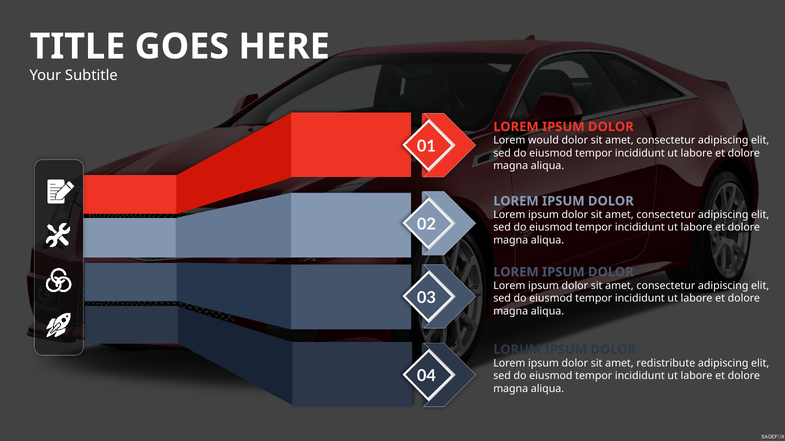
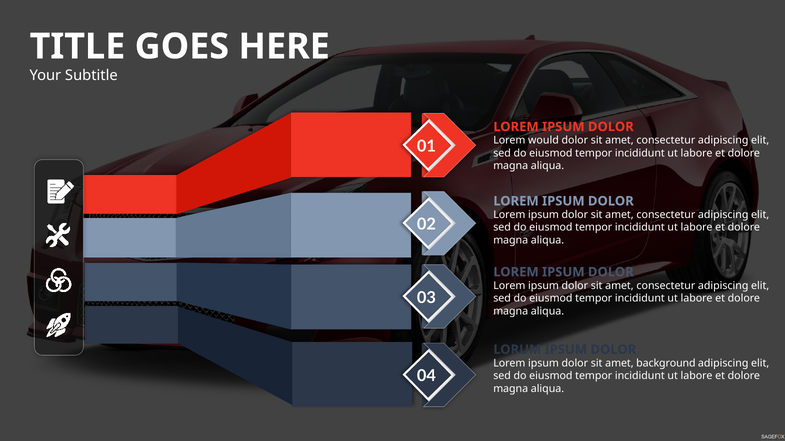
redistribute: redistribute -> background
